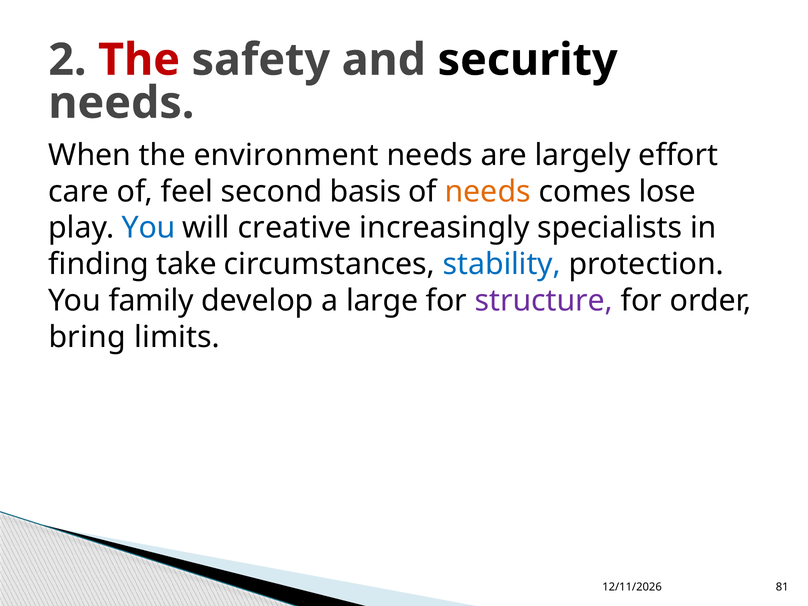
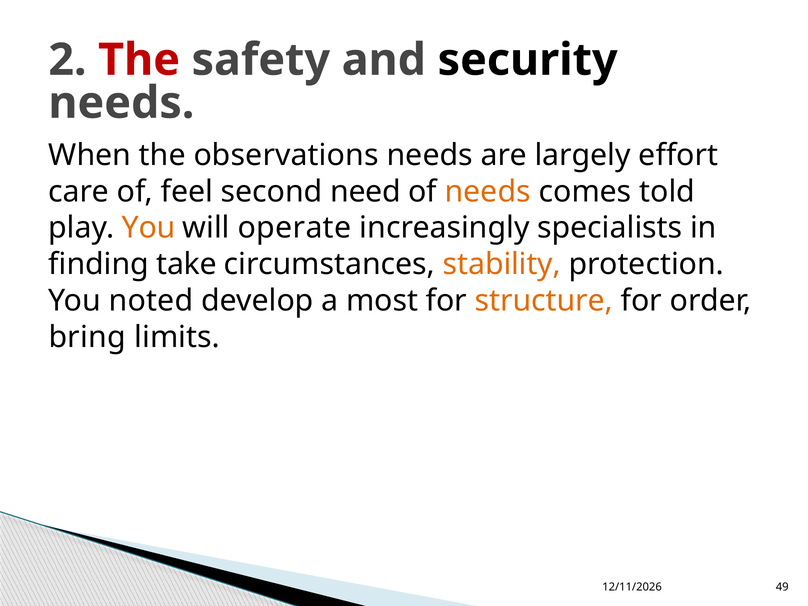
environment: environment -> observations
basis: basis -> need
lose: lose -> told
You at (149, 228) colour: blue -> orange
creative: creative -> operate
stability colour: blue -> orange
family: family -> noted
large: large -> most
structure colour: purple -> orange
81: 81 -> 49
